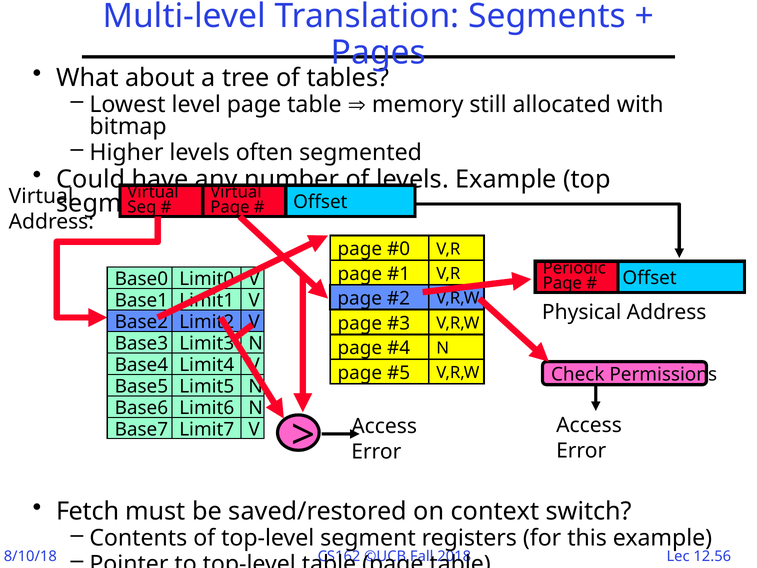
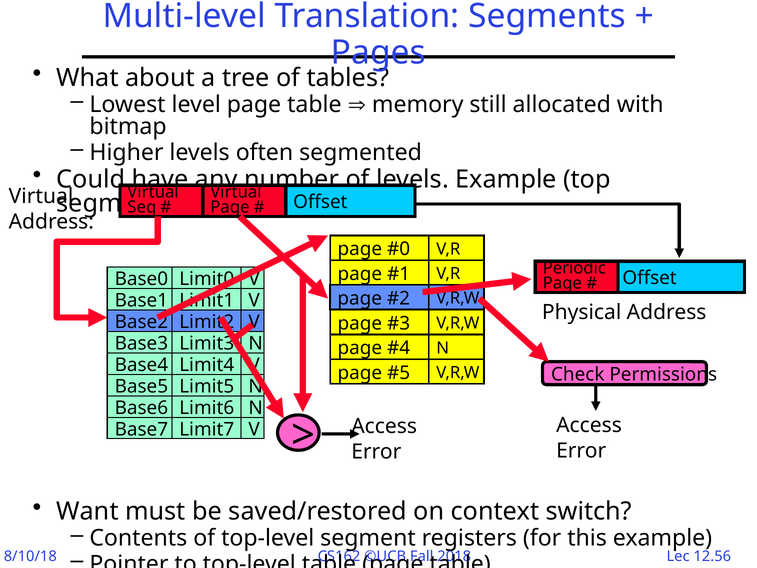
Fetch: Fetch -> Want
